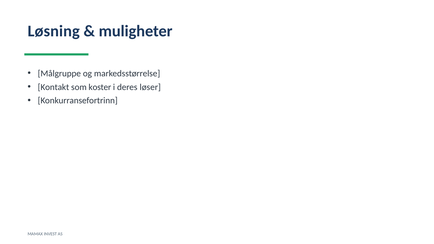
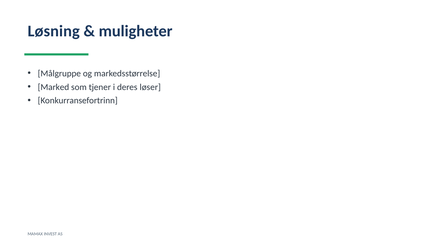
Kontakt: Kontakt -> Marked
koster: koster -> tjener
